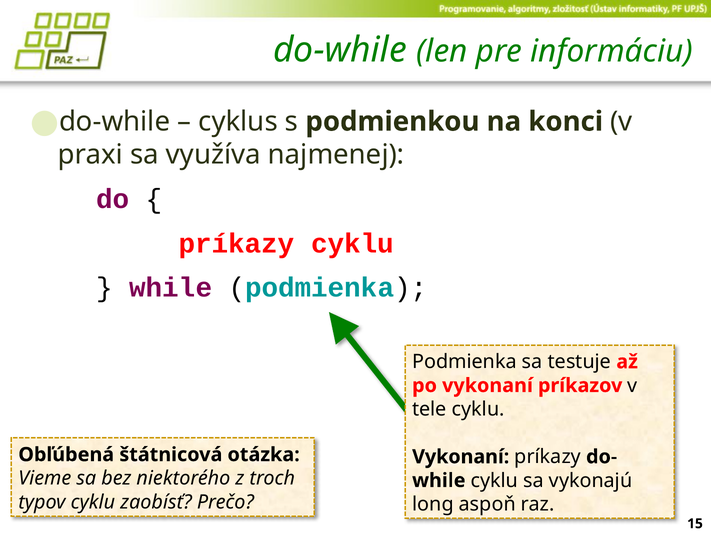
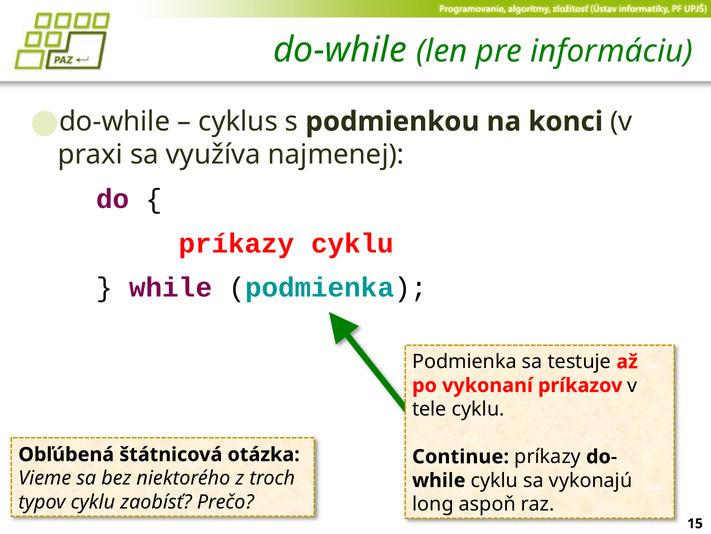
Vykonaní at (461, 456): Vykonaní -> Continue
